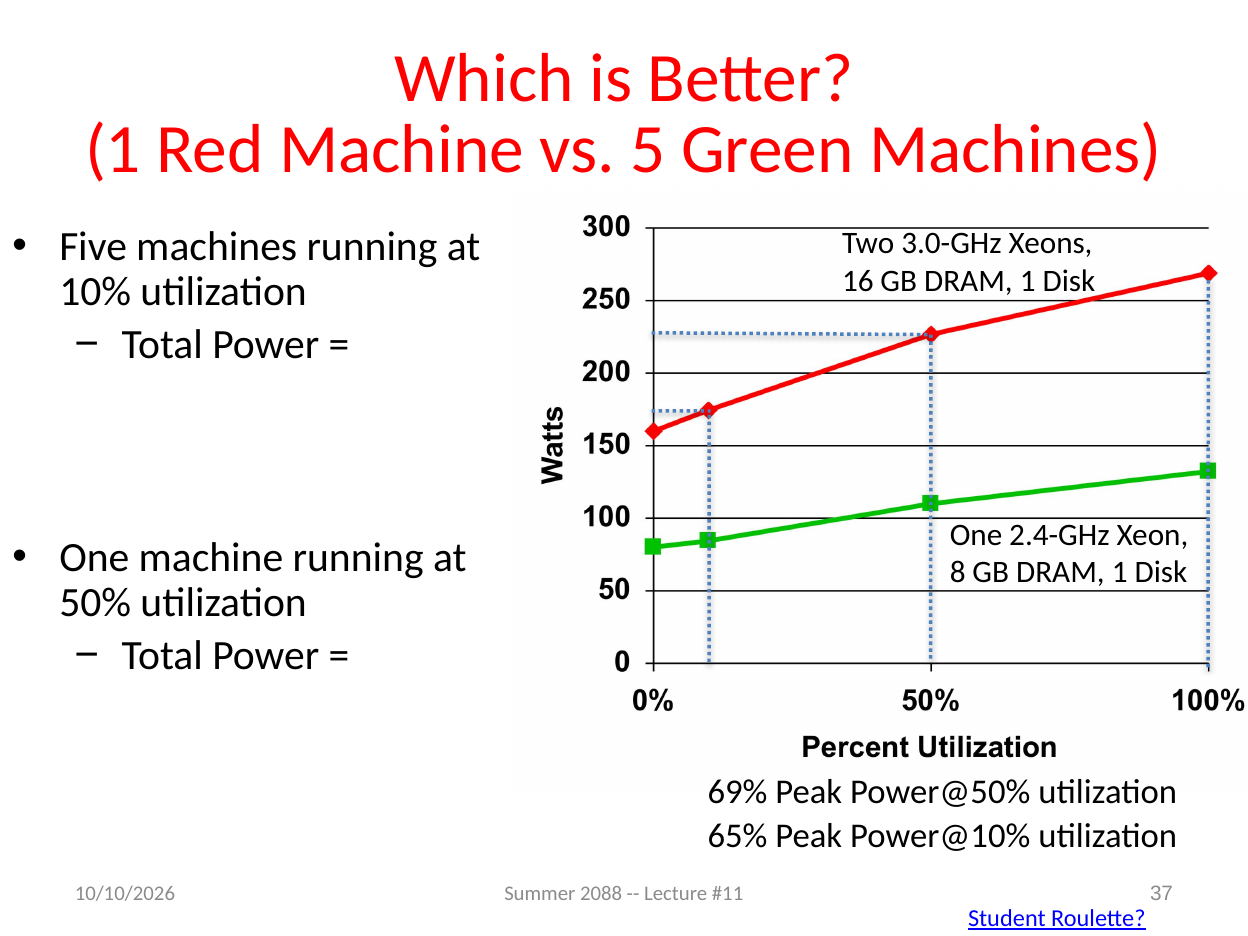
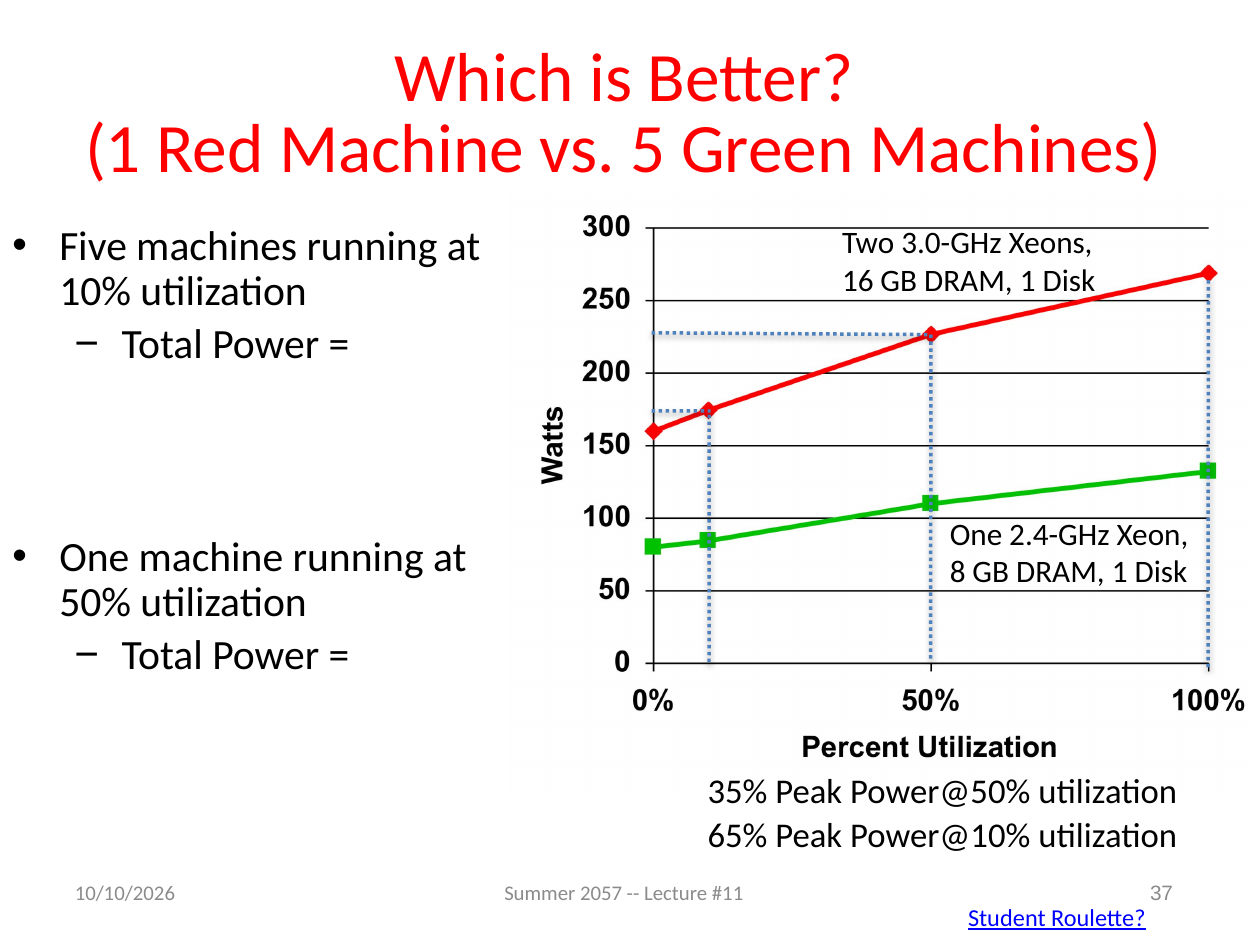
69%: 69% -> 35%
2088: 2088 -> 2057
